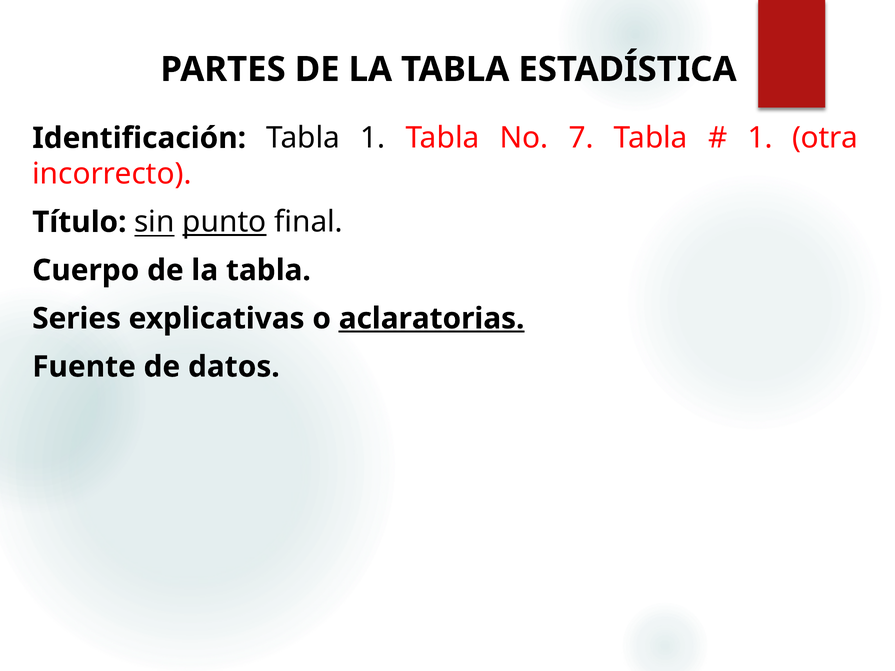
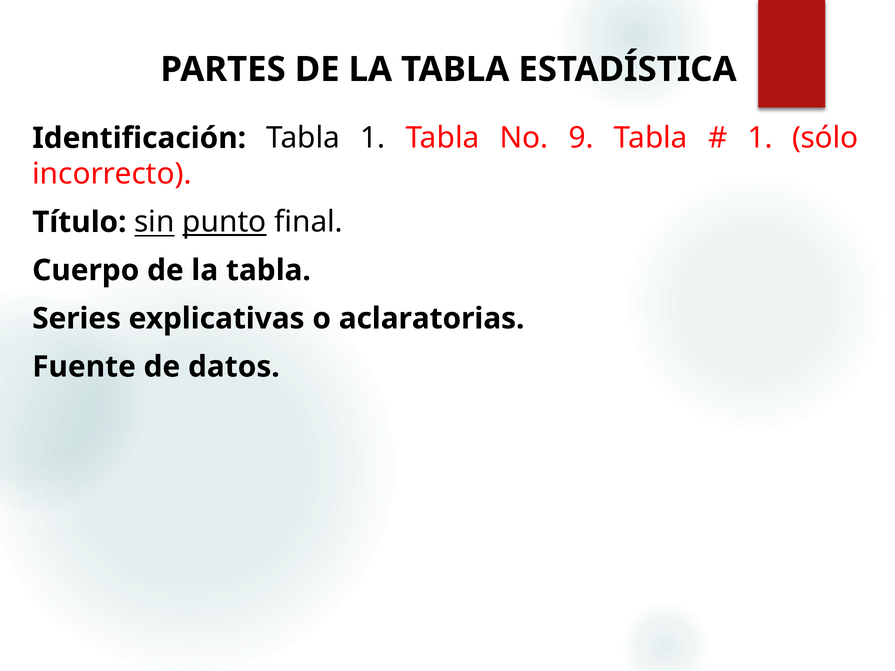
7: 7 -> 9
otra: otra -> sólo
aclaratorias underline: present -> none
